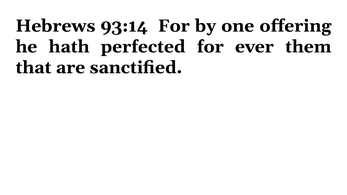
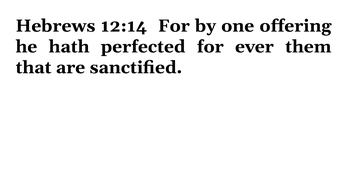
93:14: 93:14 -> 12:14
